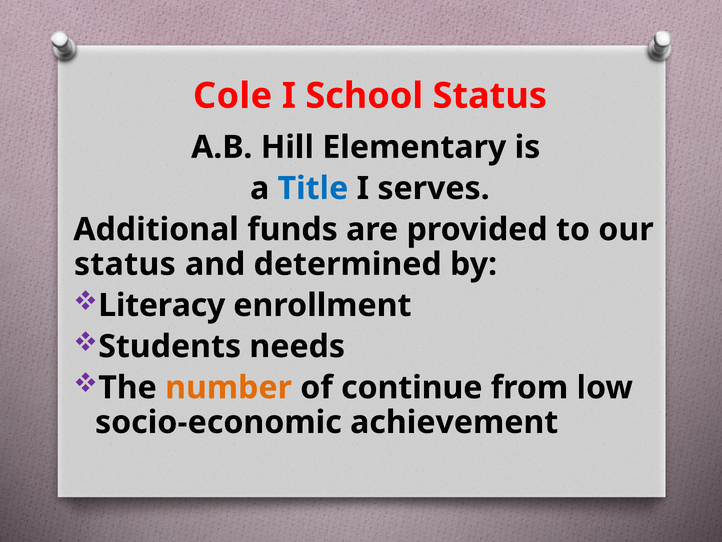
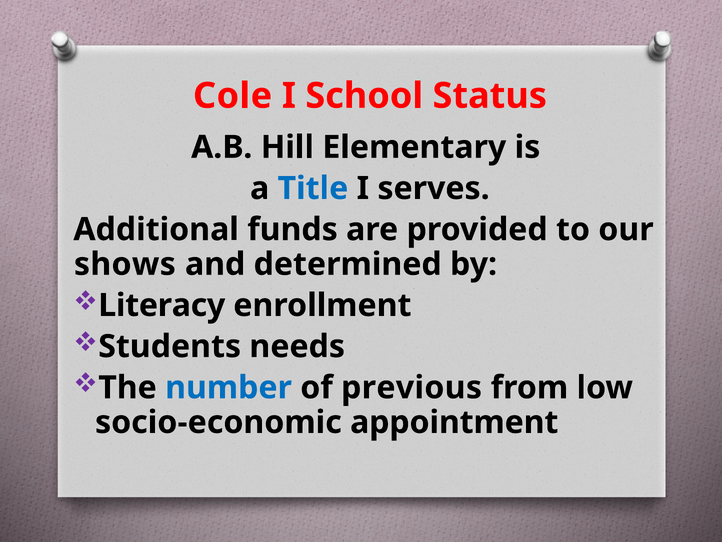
status at (125, 264): status -> shows
number colour: orange -> blue
continue: continue -> previous
achievement: achievement -> appointment
